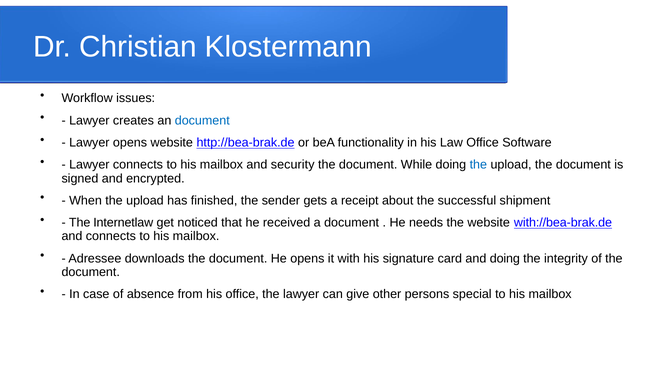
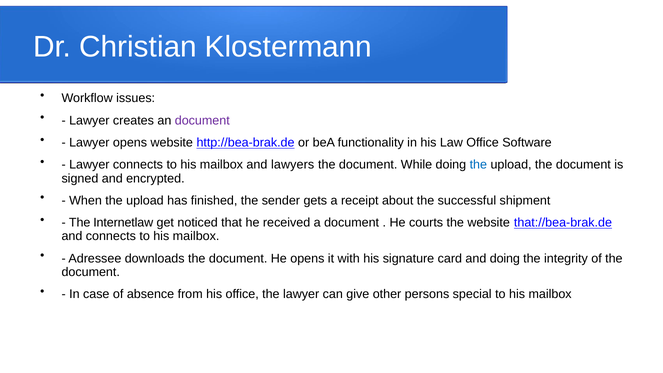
document at (202, 121) colour: blue -> purple
security: security -> lawyers
needs: needs -> courts
with://bea-brak.de: with://bea-brak.de -> that://bea-brak.de
